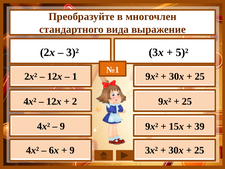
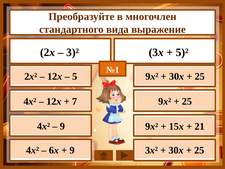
1: 1 -> 5
2: 2 -> 7
39: 39 -> 21
